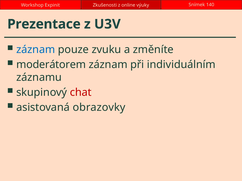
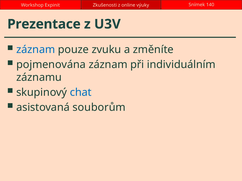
moderátorem: moderátorem -> pojmenována
chat colour: red -> blue
obrazovky: obrazovky -> souborům
